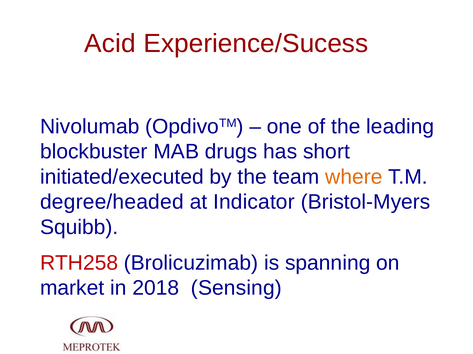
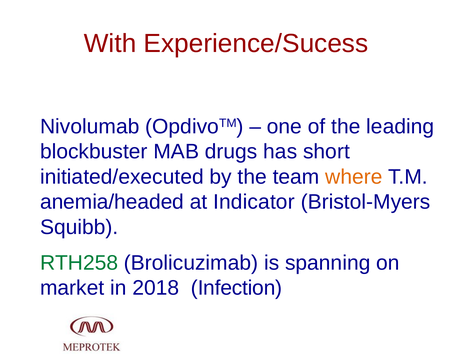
Acid: Acid -> With
degree/headed: degree/headed -> anemia/headed
RTH258 colour: red -> green
Sensing: Sensing -> Infection
